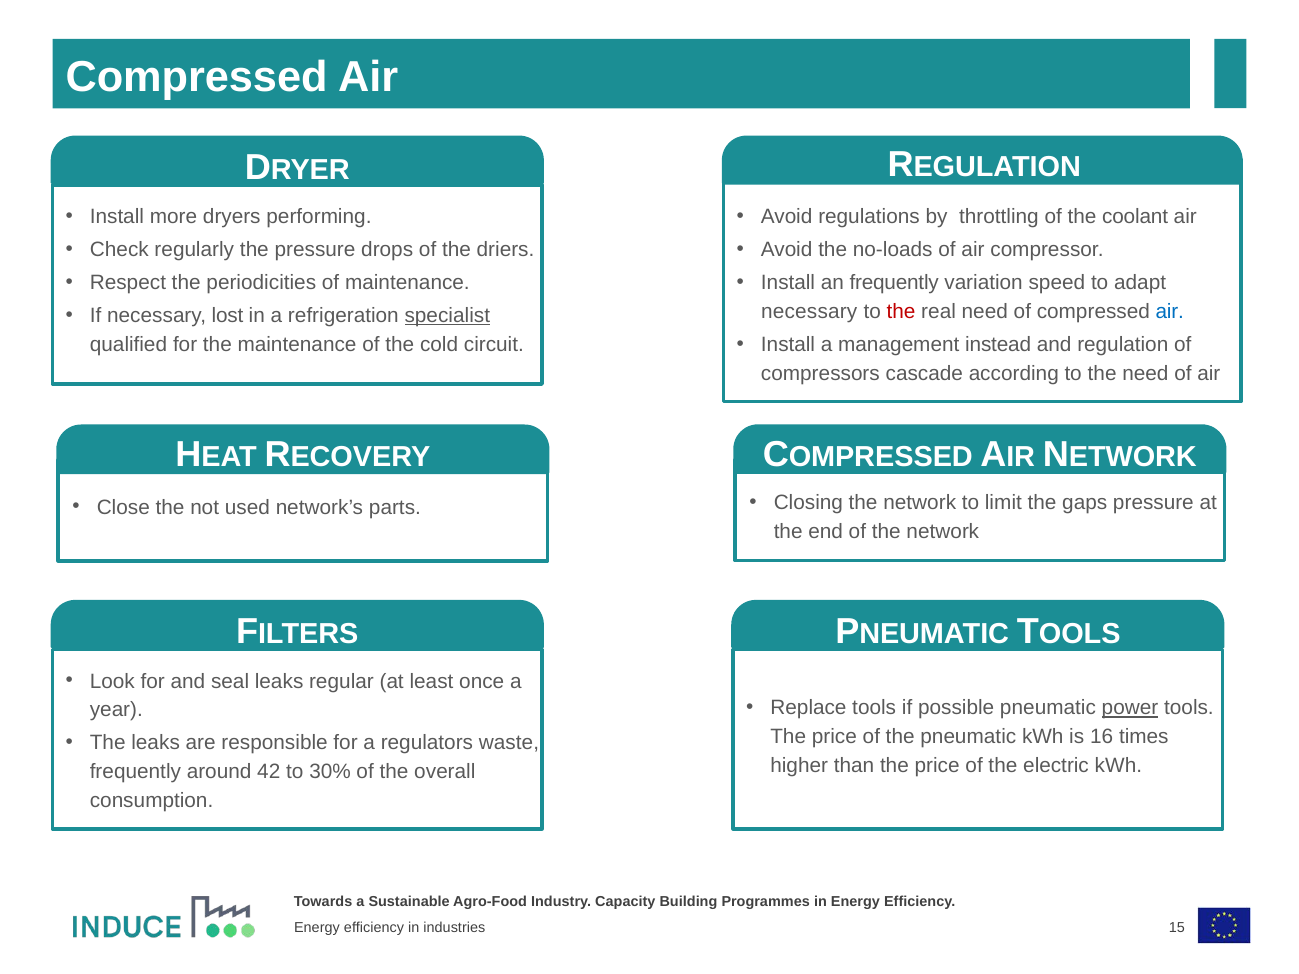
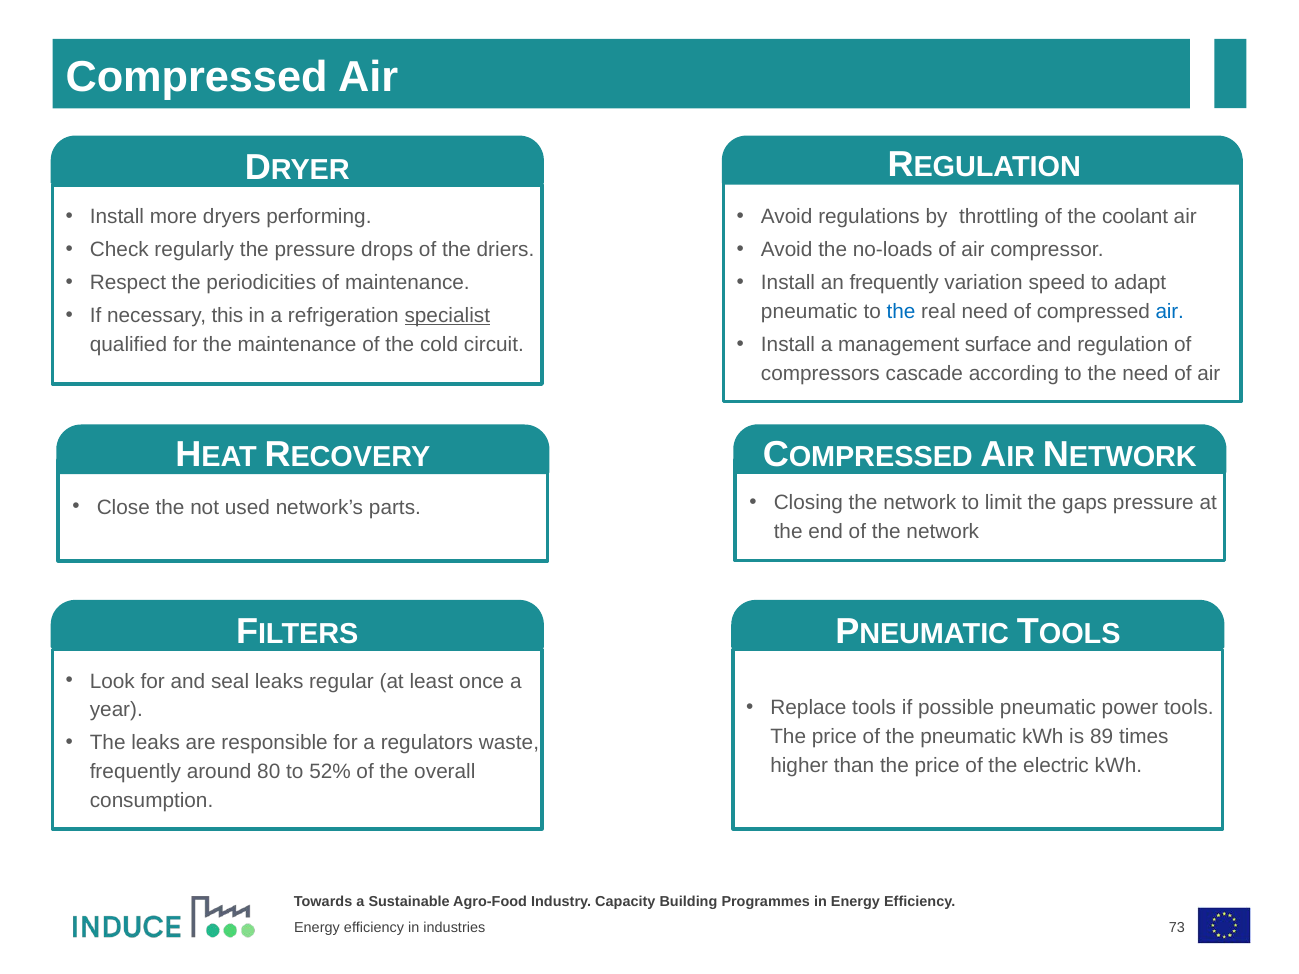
necessary at (809, 312): necessary -> pneumatic
the at (901, 312) colour: red -> blue
lost: lost -> this
instead: instead -> surface
power underline: present -> none
16: 16 -> 89
42: 42 -> 80
30%: 30% -> 52%
15: 15 -> 73
